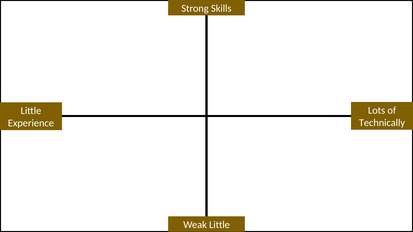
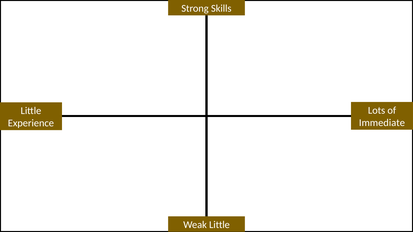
Technically: Technically -> Immediate
